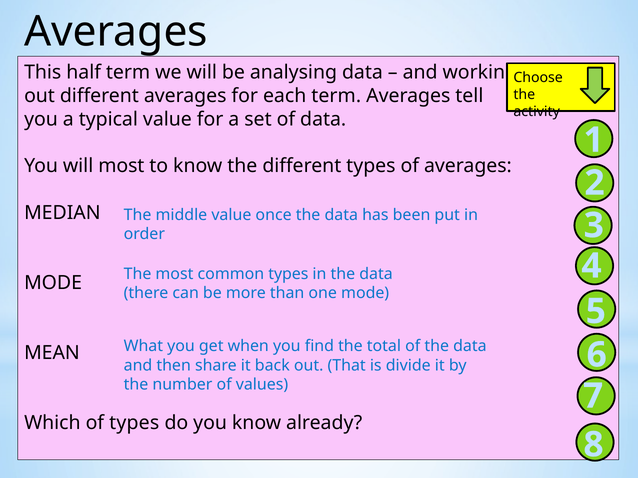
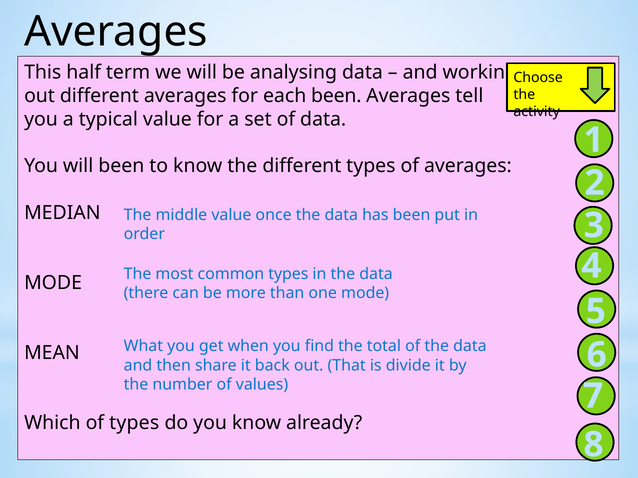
each term: term -> been
will most: most -> been
